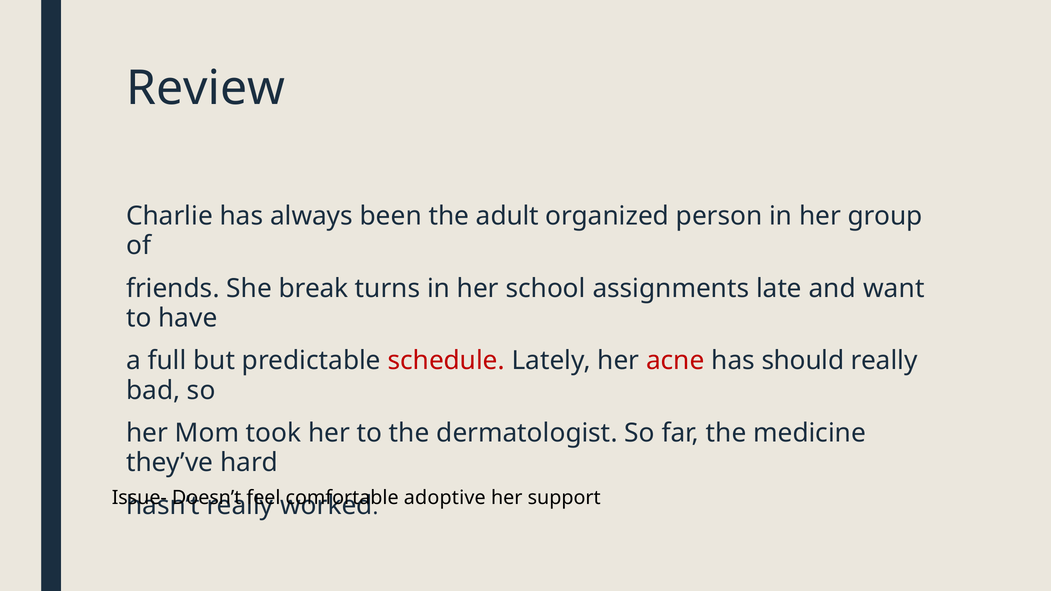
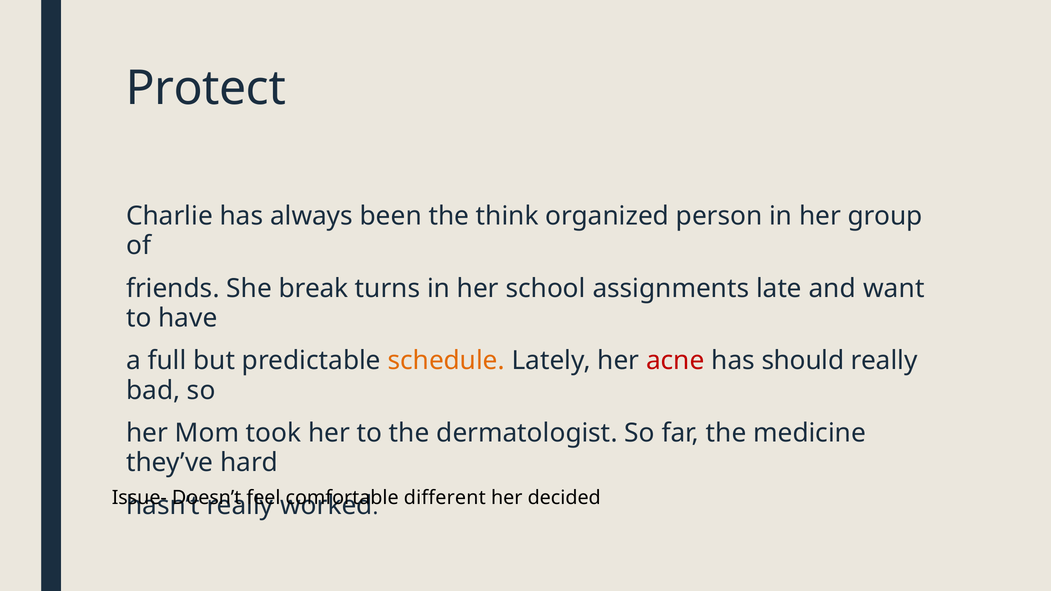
Review: Review -> Protect
adult: adult -> think
schedule colour: red -> orange
adoptive: adoptive -> different
support: support -> decided
